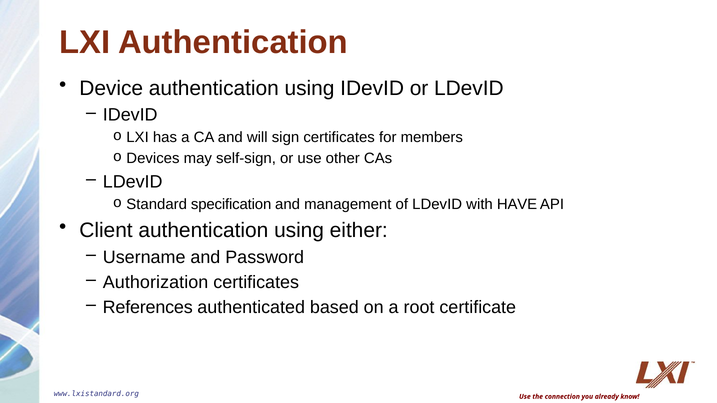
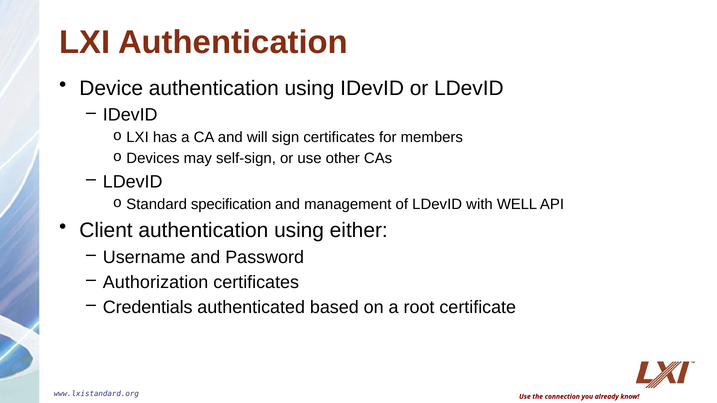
HAVE: HAVE -> WELL
References: References -> Credentials
